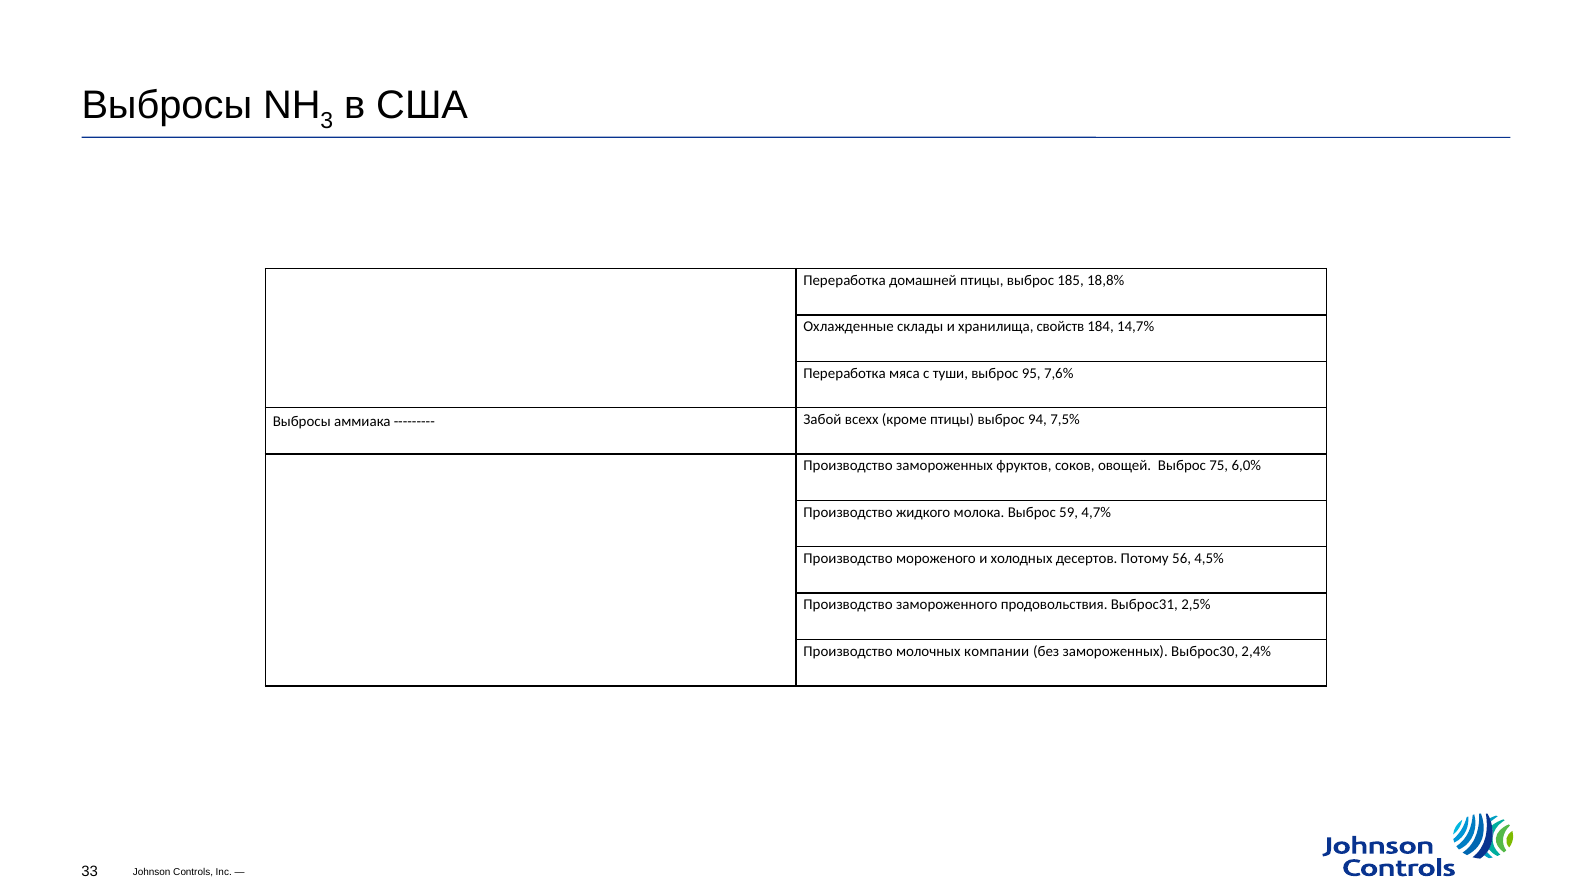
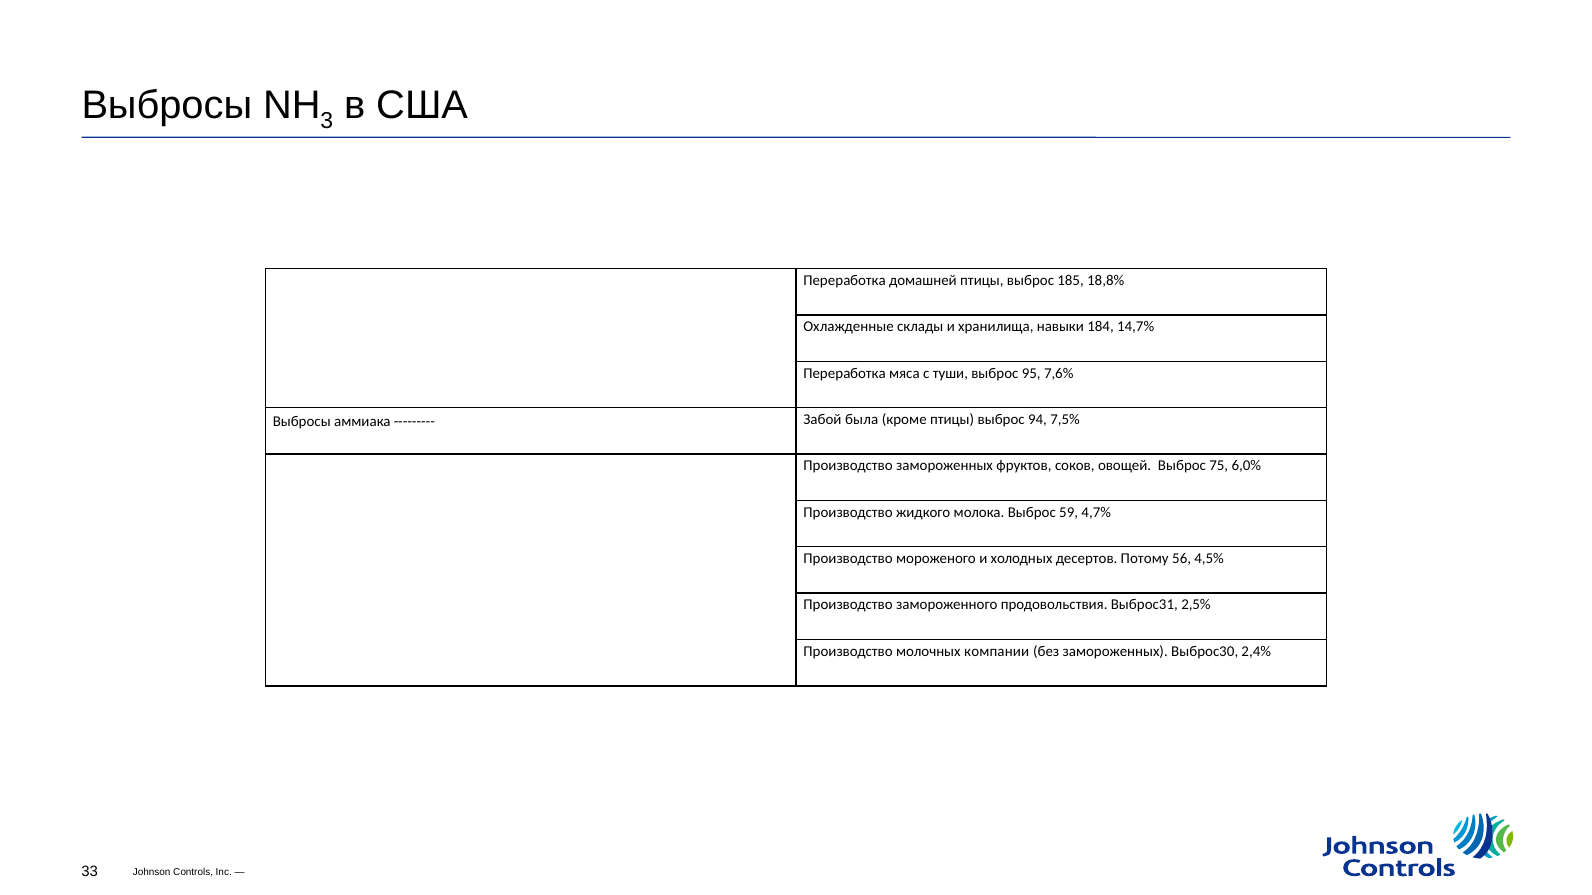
свойств: свойств -> навыки
всехх: всехх -> была
